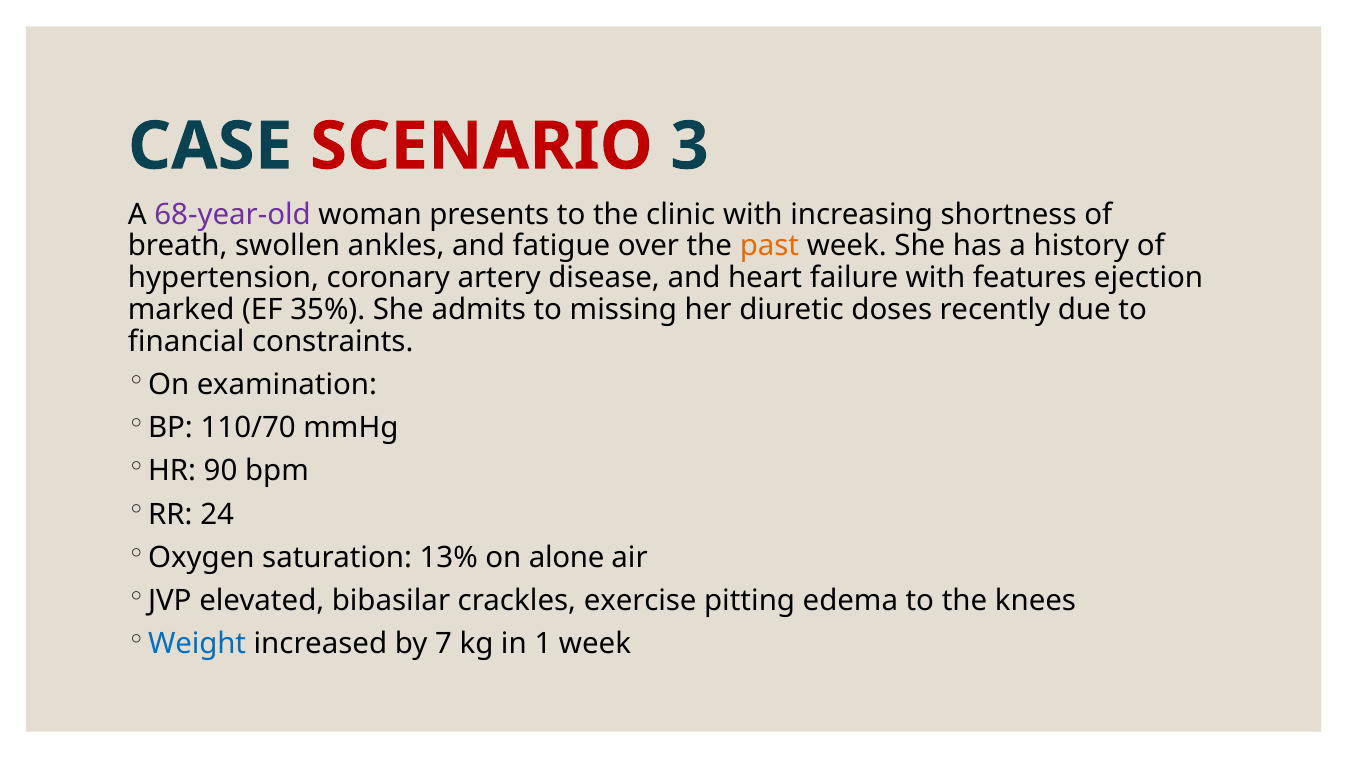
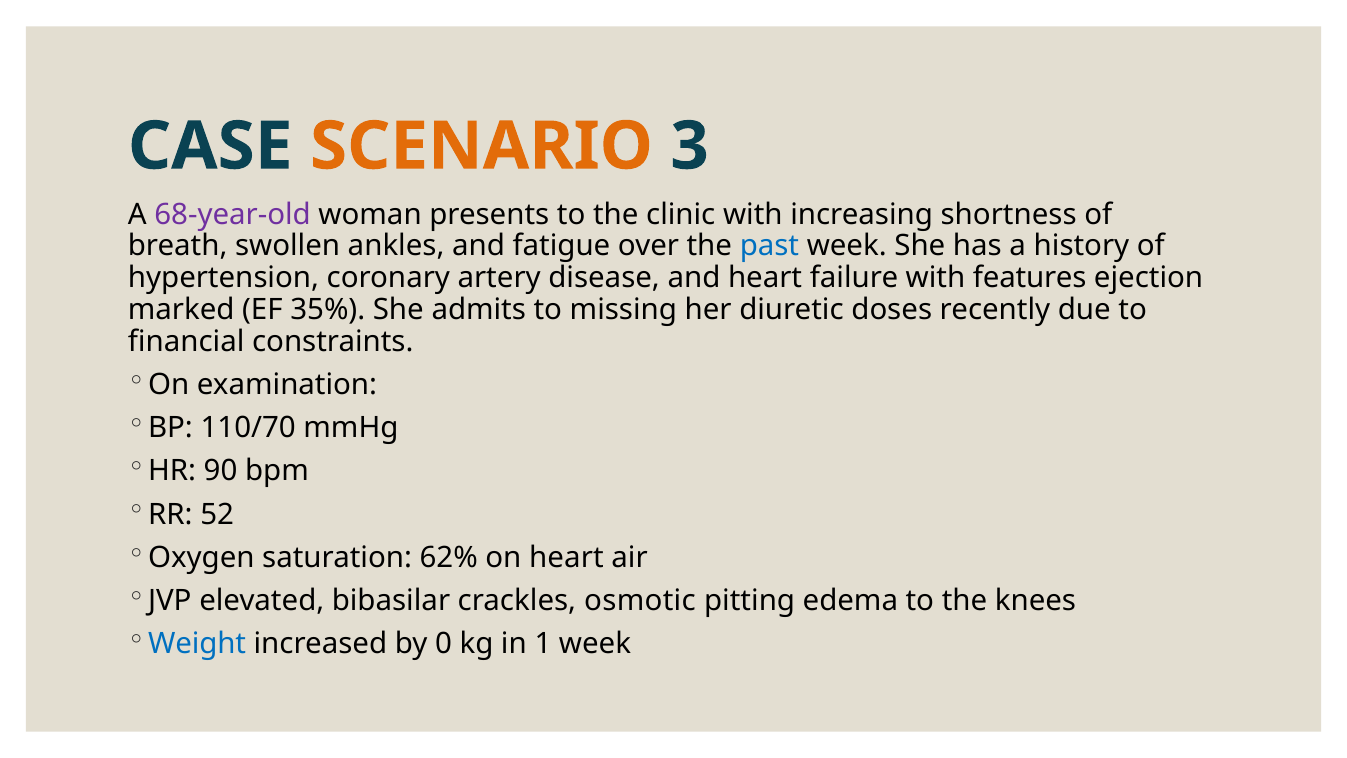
SCENARIO colour: red -> orange
past colour: orange -> blue
24: 24 -> 52
13%: 13% -> 62%
on alone: alone -> heart
exercise: exercise -> osmotic
7: 7 -> 0
